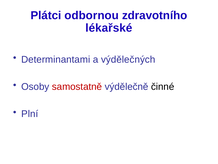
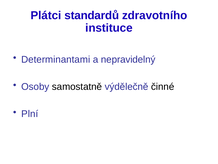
odbornou: odbornou -> standardů
lékařské: lékařské -> instituce
výdělečných: výdělečných -> nepravidelný
samostatně colour: red -> black
